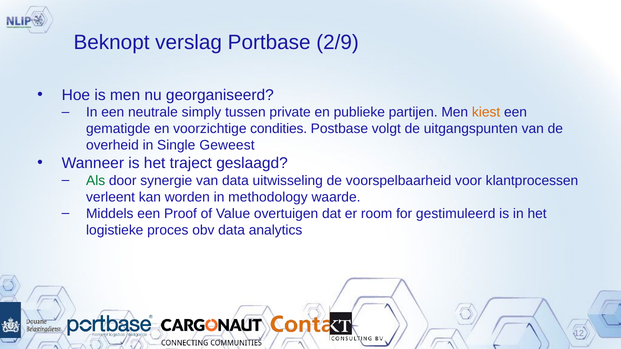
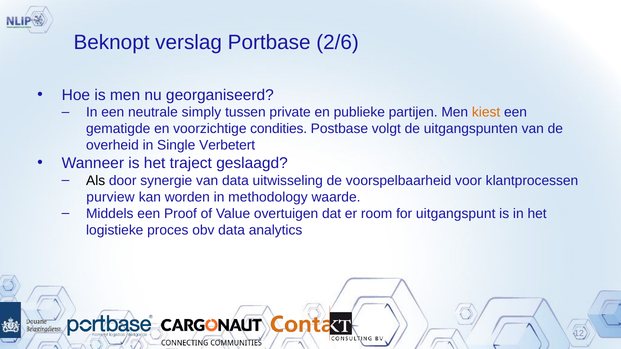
2/9: 2/9 -> 2/6
Geweest: Geweest -> Verbetert
Als colour: green -> black
verleent: verleent -> purview
gestimuleerd: gestimuleerd -> uitgangspunt
